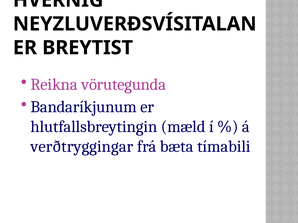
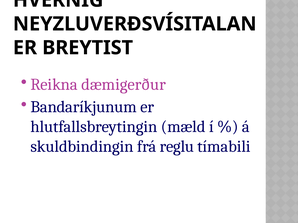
vörutegunda: vörutegunda -> dæmigerður
verðtryggingar: verðtryggingar -> skuldbindingin
bæta: bæta -> reglu
